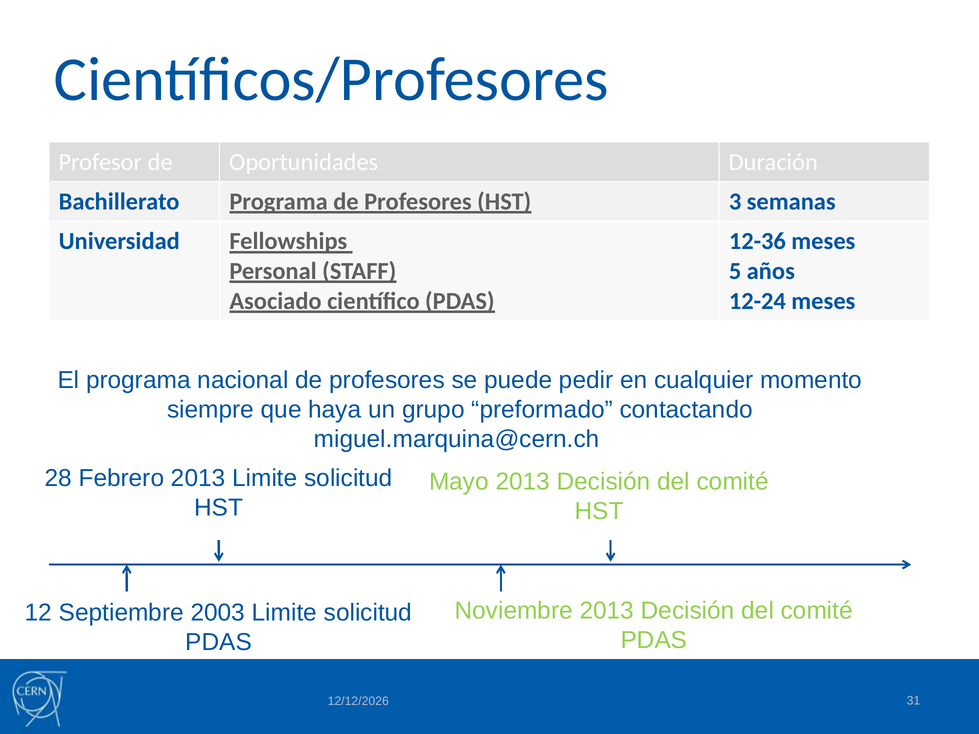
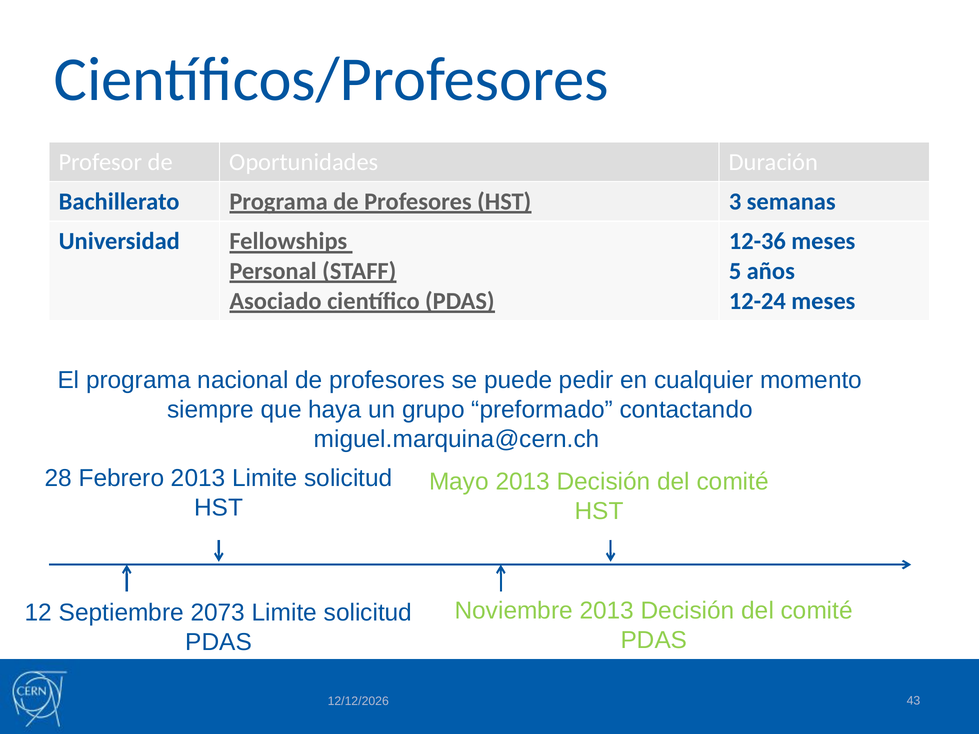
2003: 2003 -> 2073
31: 31 -> 43
